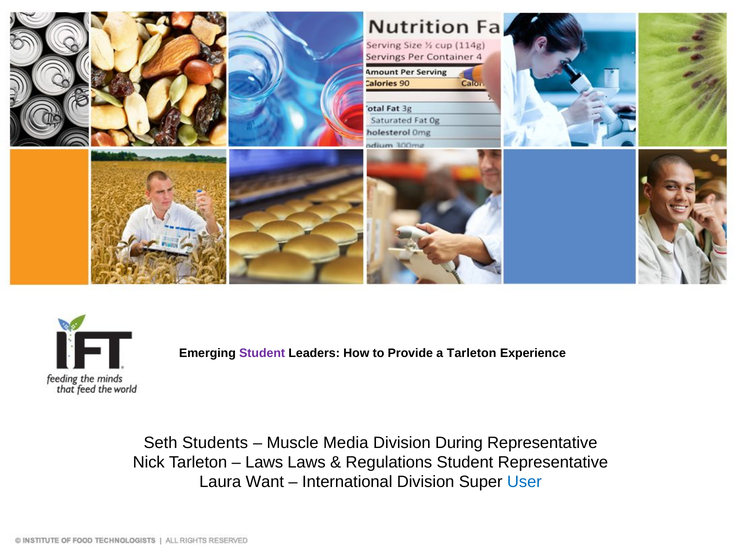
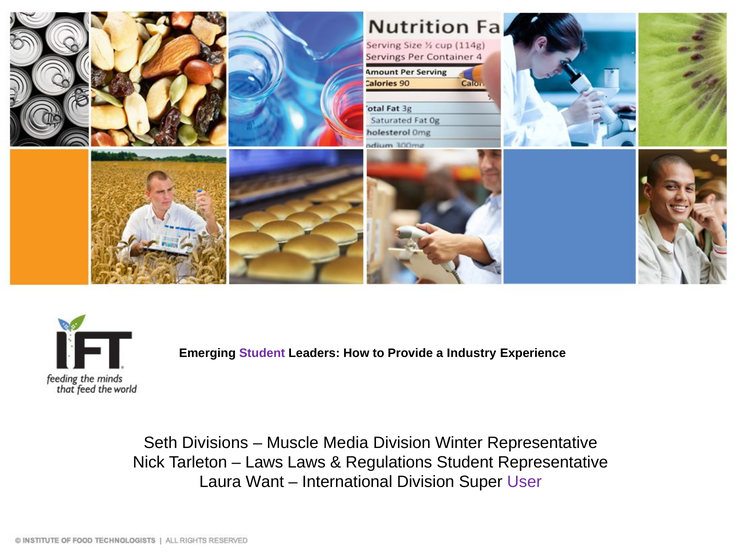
a Tarleton: Tarleton -> Industry
Students: Students -> Divisions
During: During -> Winter
User colour: blue -> purple
